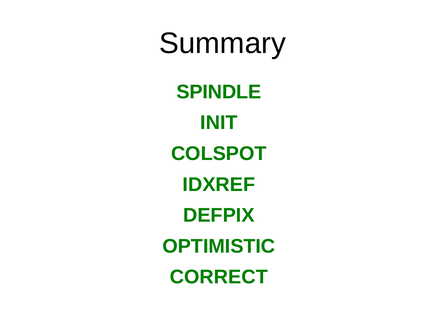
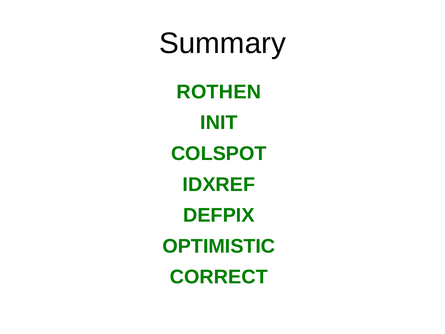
SPINDLE: SPINDLE -> ROTHEN
